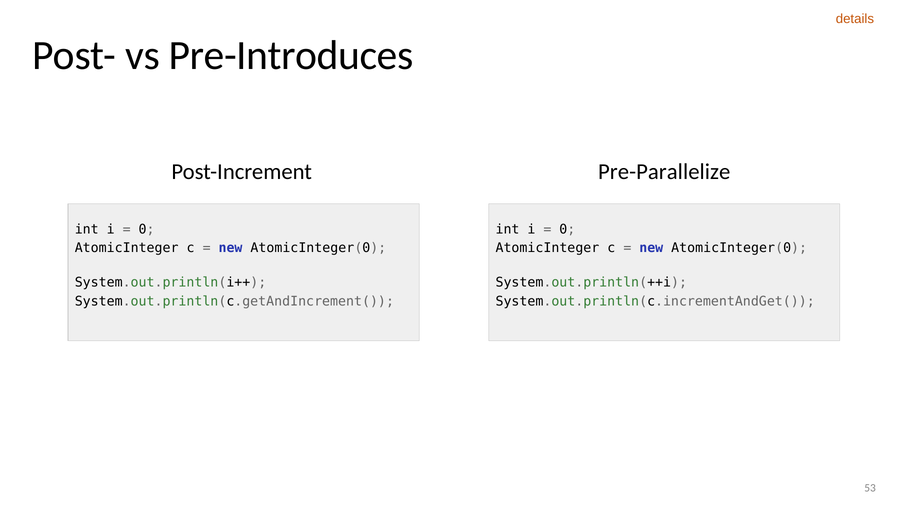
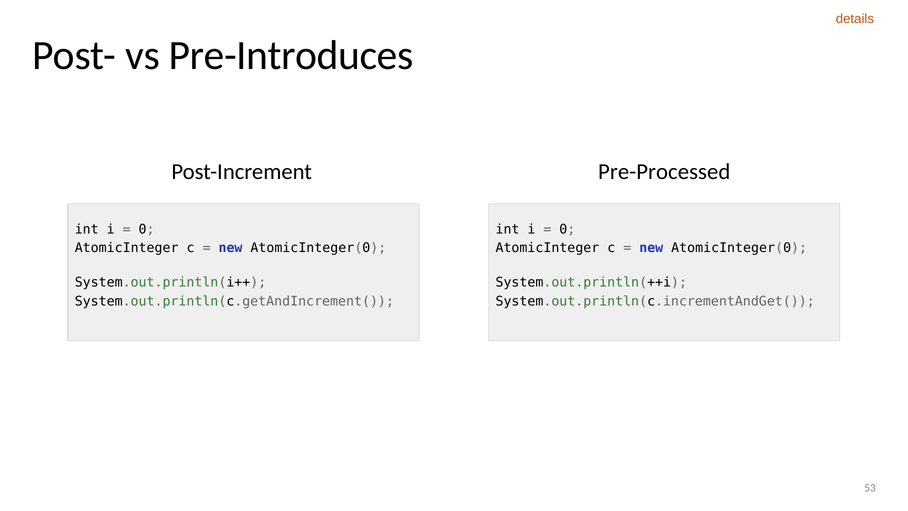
Pre-Parallelize: Pre-Parallelize -> Pre-Processed
